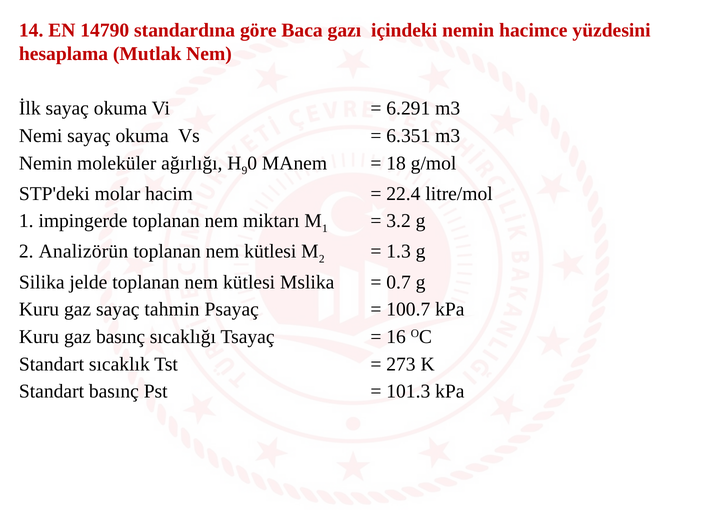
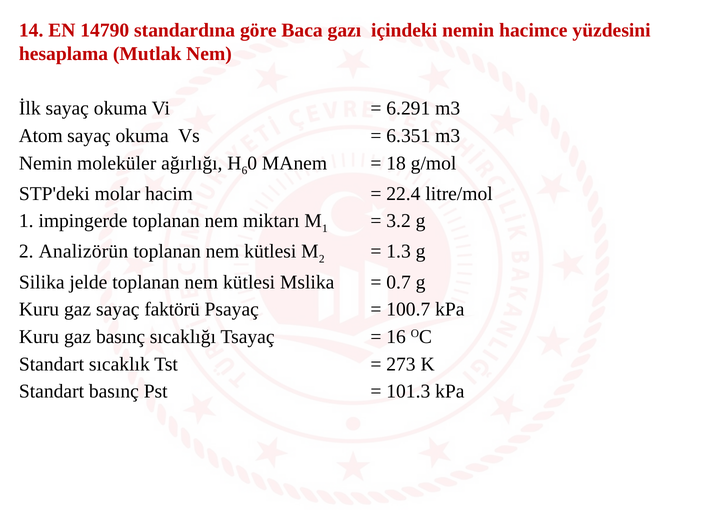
Nemi: Nemi -> Atom
9: 9 -> 6
tahmin: tahmin -> faktörü
